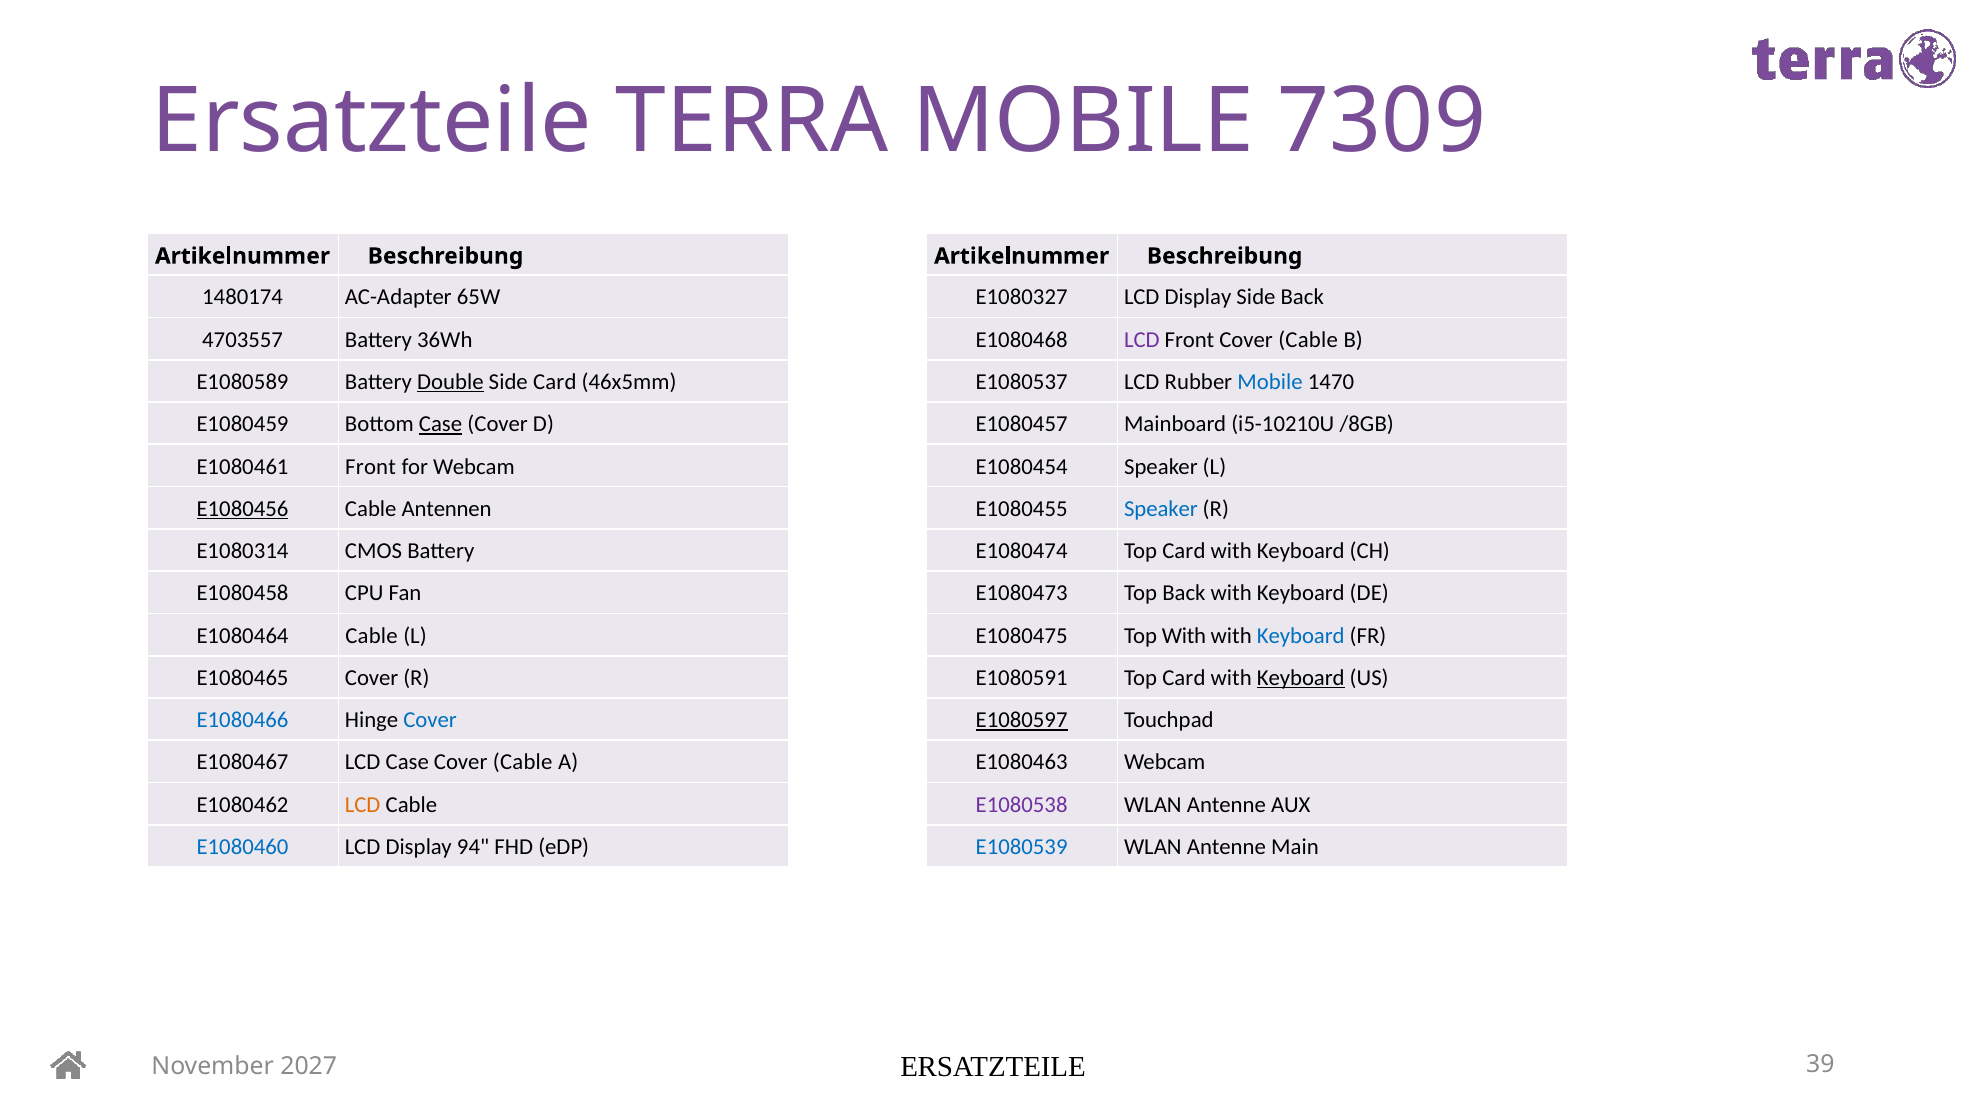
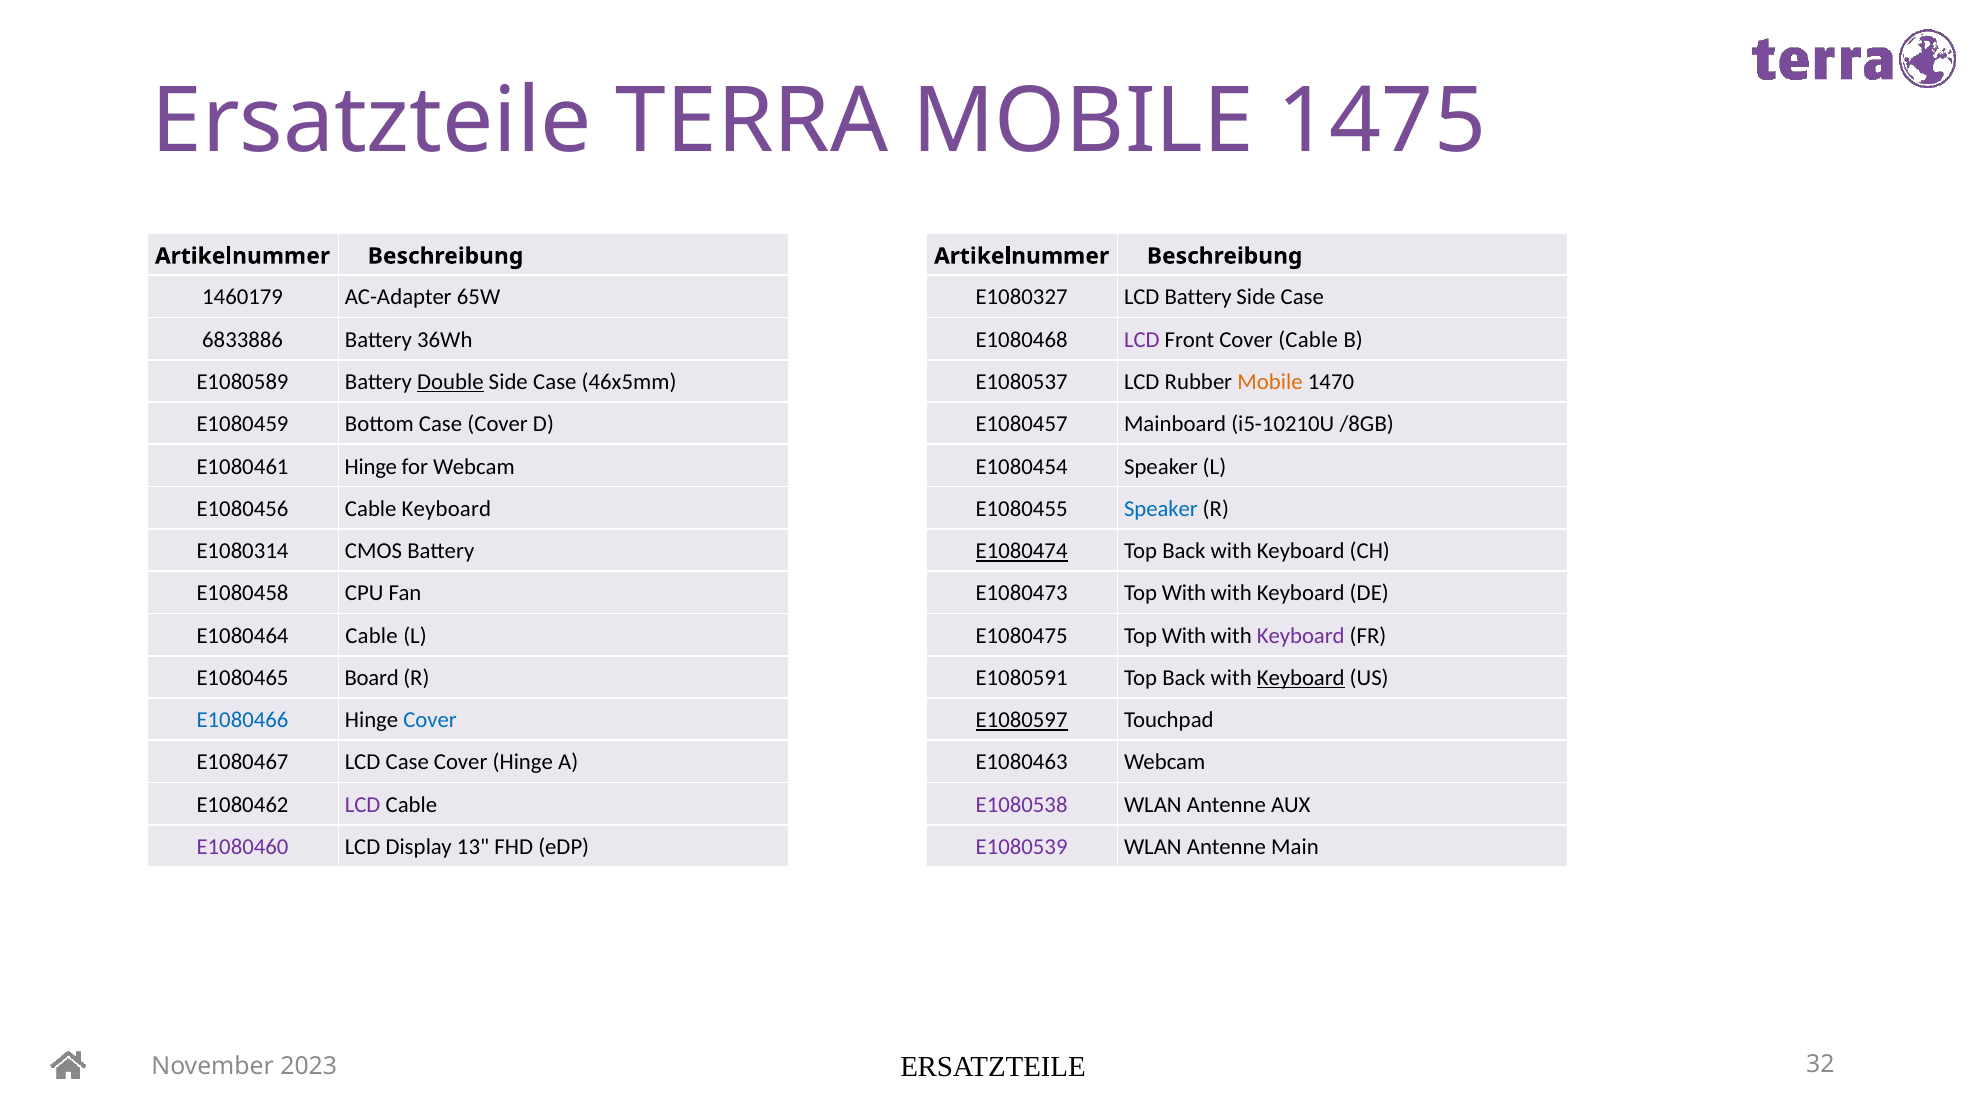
7309: 7309 -> 1475
1480174: 1480174 -> 1460179
E1080327 LCD Display: Display -> Battery
Back at (1302, 297): Back -> Case
4703557: 4703557 -> 6833886
Card at (555, 382): Card -> Case
Mobile at (1270, 382) colour: blue -> orange
Case at (441, 424) underline: present -> none
E1080461 Front: Front -> Hinge
E1080456 underline: present -> none
Cable Antennen: Antennen -> Keyboard
E1080474 underline: none -> present
Card at (1184, 551): Card -> Back
E1080473 Top Back: Back -> With
Keyboard at (1301, 636) colour: blue -> purple
E1080465 Cover: Cover -> Board
E1080591 Top Card: Card -> Back
Cable at (523, 763): Cable -> Hinge
LCD at (363, 805) colour: orange -> purple
E1080460 colour: blue -> purple
94: 94 -> 13
E1080539 colour: blue -> purple
39: 39 -> 32
2027: 2027 -> 2023
